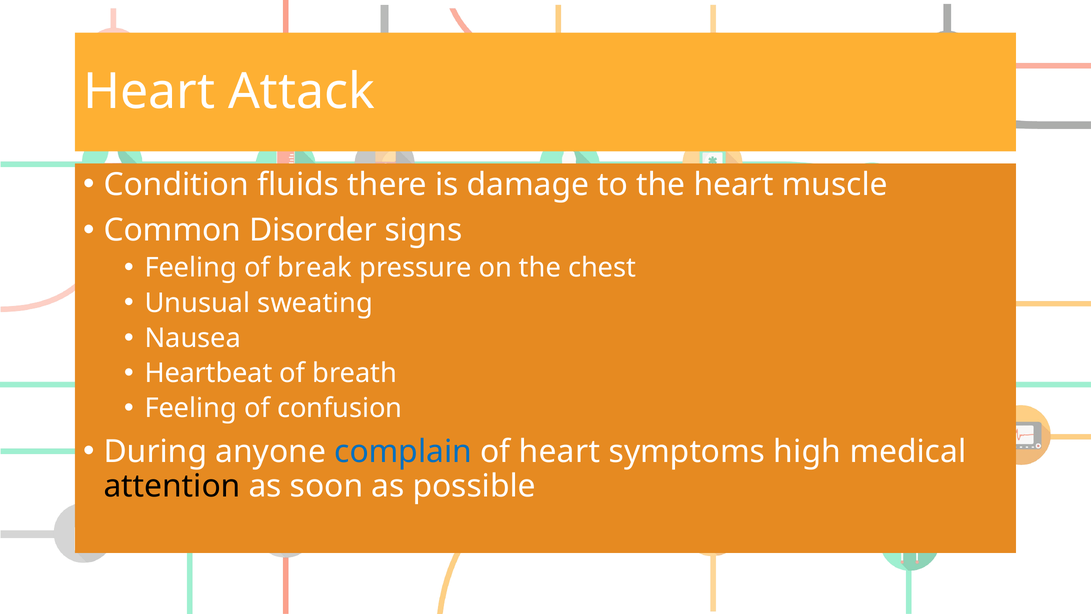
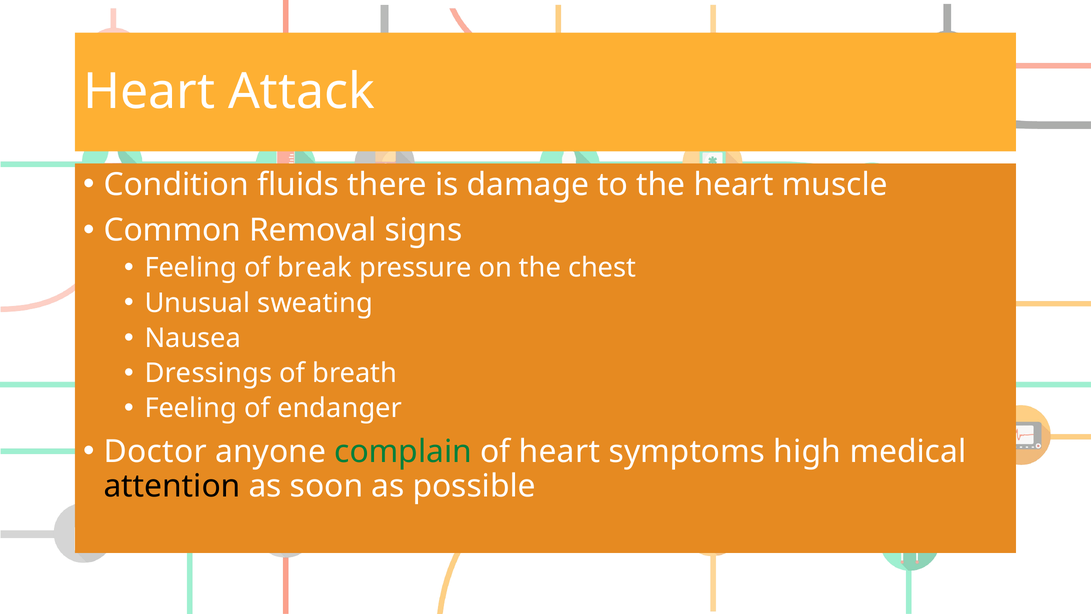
Disorder: Disorder -> Removal
Heartbeat: Heartbeat -> Dressings
confusion: confusion -> endanger
During: During -> Doctor
complain colour: blue -> green
